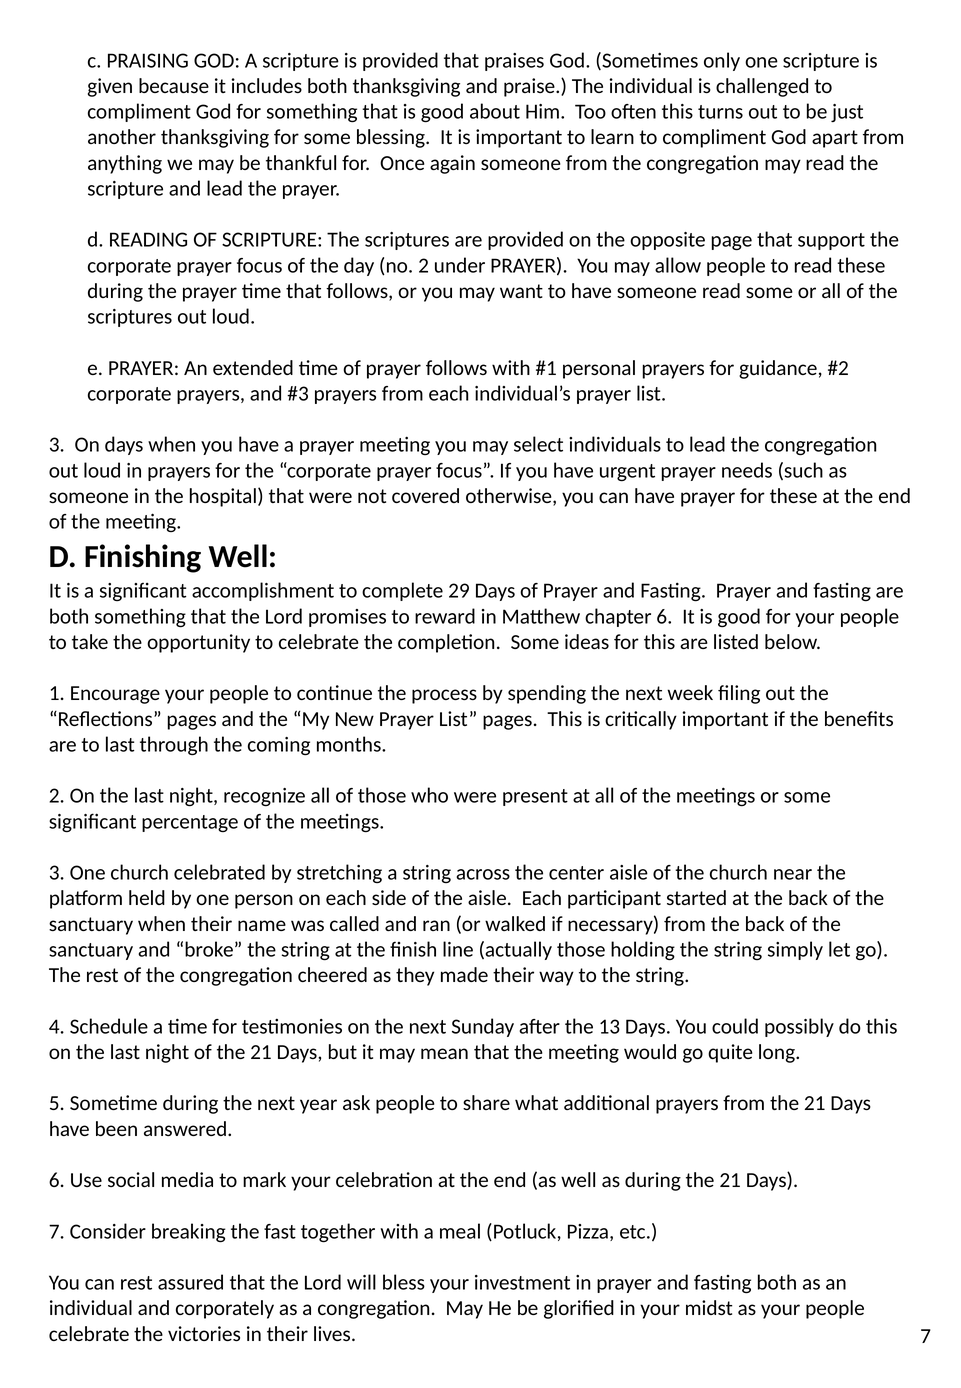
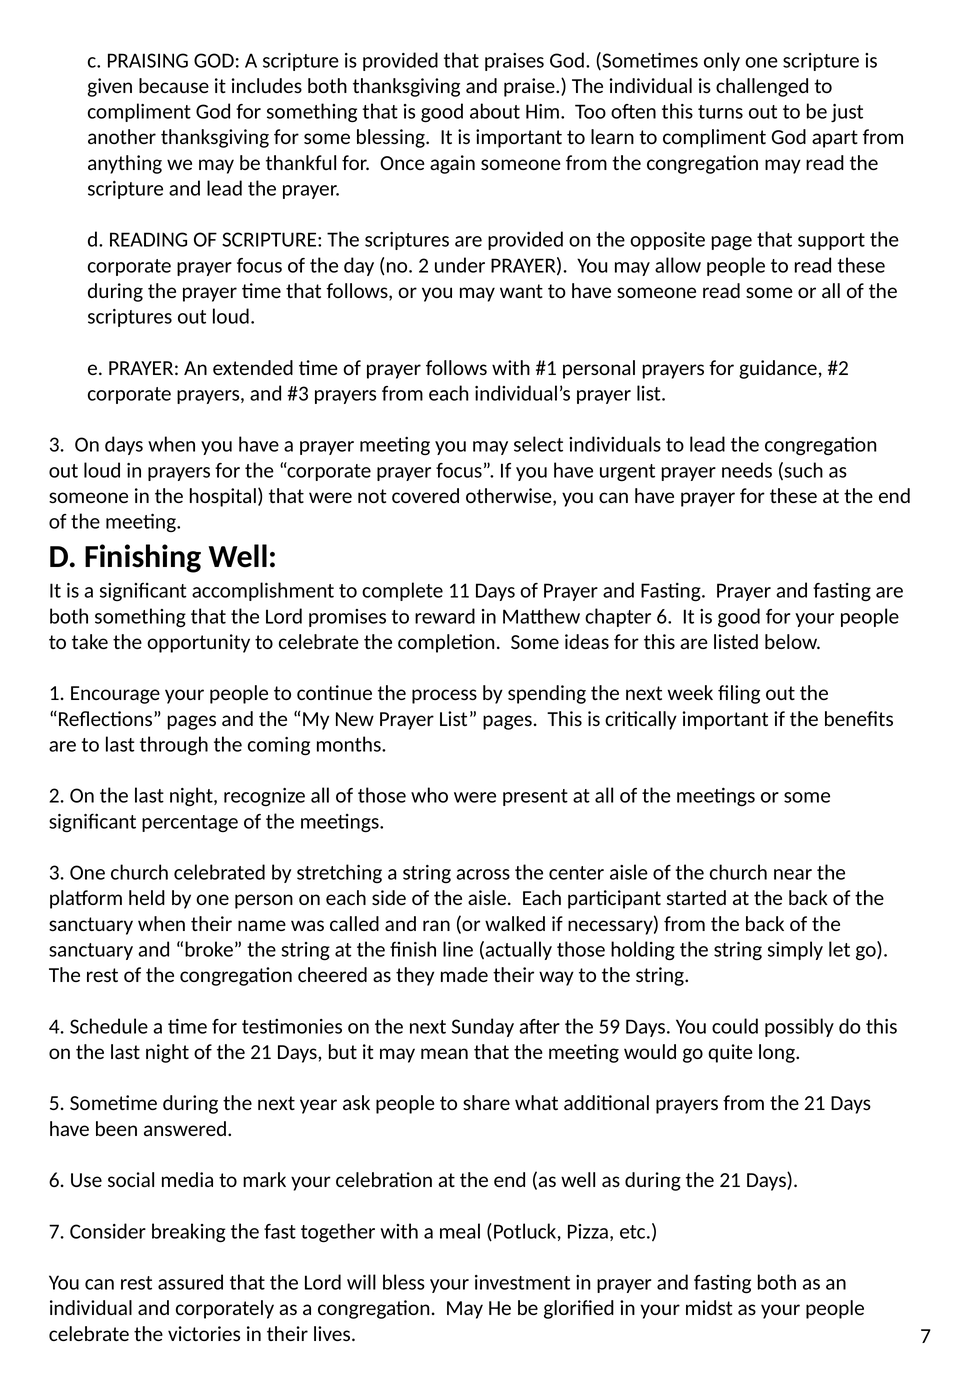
29: 29 -> 11
13: 13 -> 59
